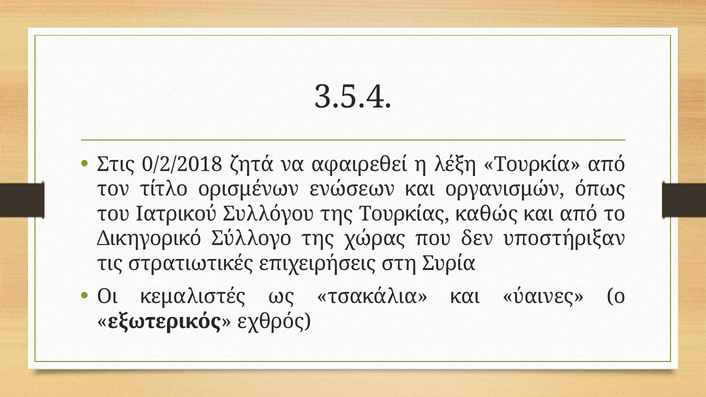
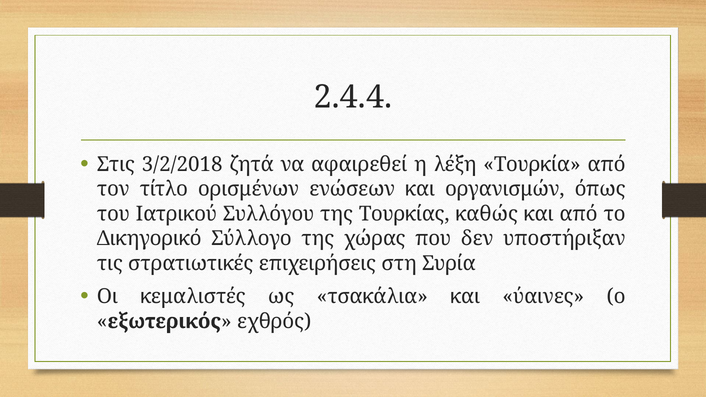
3.5.4: 3.5.4 -> 2.4.4
0/2/2018: 0/2/2018 -> 3/2/2018
